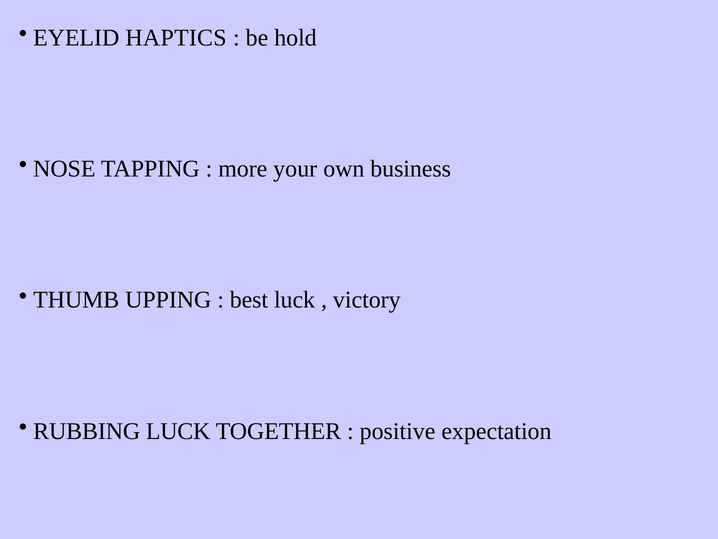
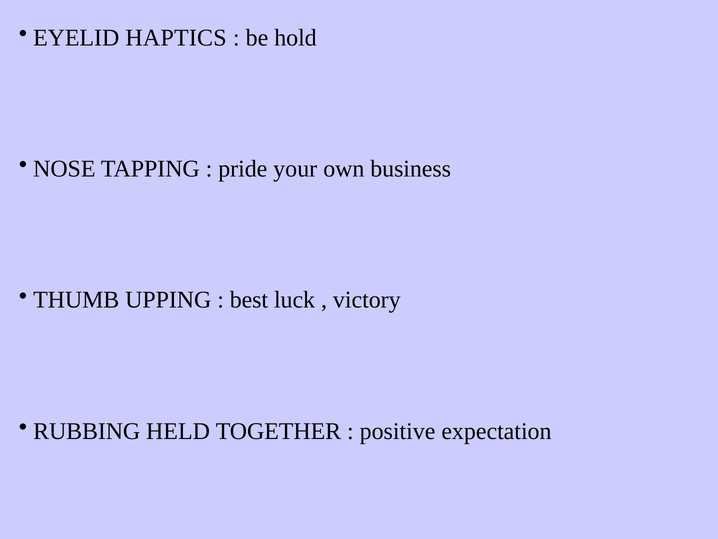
more: more -> pride
RUBBING LUCK: LUCK -> HELD
